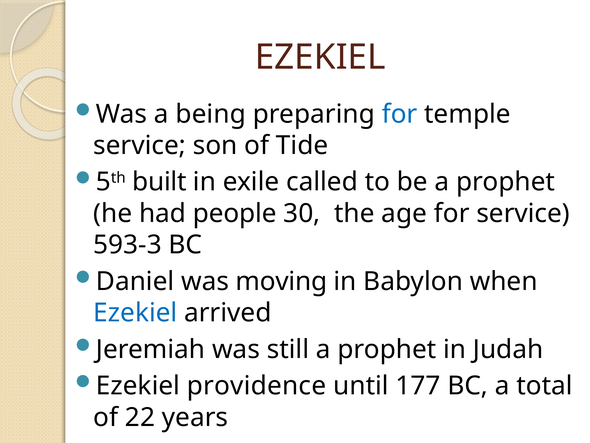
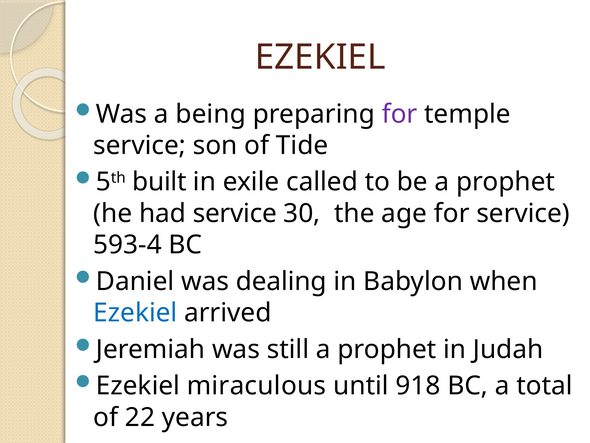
for at (400, 114) colour: blue -> purple
had people: people -> service
593-3: 593-3 -> 593-4
moving: moving -> dealing
providence: providence -> miraculous
177: 177 -> 918
